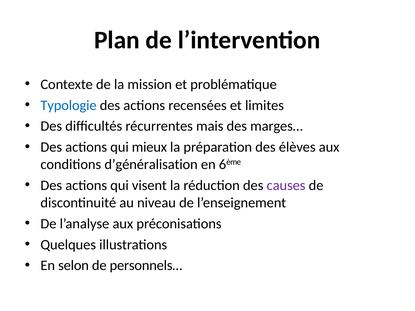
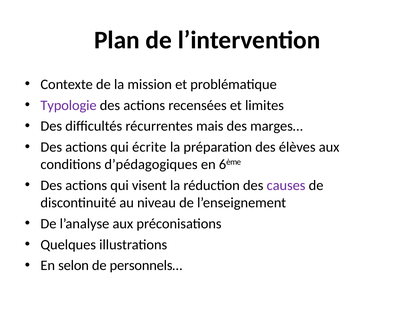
Typologie colour: blue -> purple
mieux: mieux -> écrite
d’généralisation: d’généralisation -> d’pédagogiques
